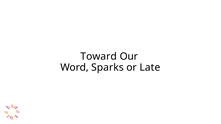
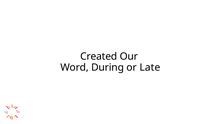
Toward: Toward -> Created
Sparks: Sparks -> During
